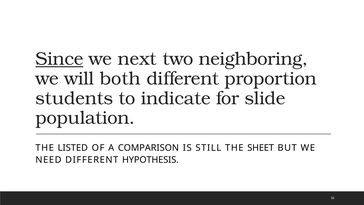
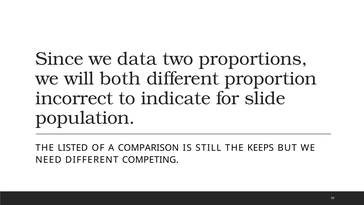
Since underline: present -> none
next: next -> data
neighboring: neighboring -> proportions
students: students -> incorrect
SHEET: SHEET -> KEEPS
HYPOTHESIS: HYPOTHESIS -> COMPETING
